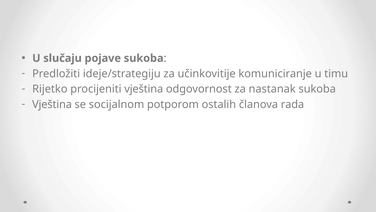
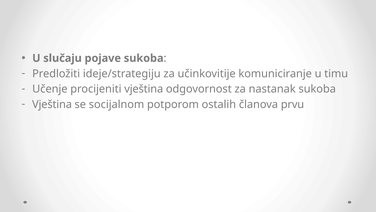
Rijetko: Rijetko -> Učenje
rada: rada -> prvu
